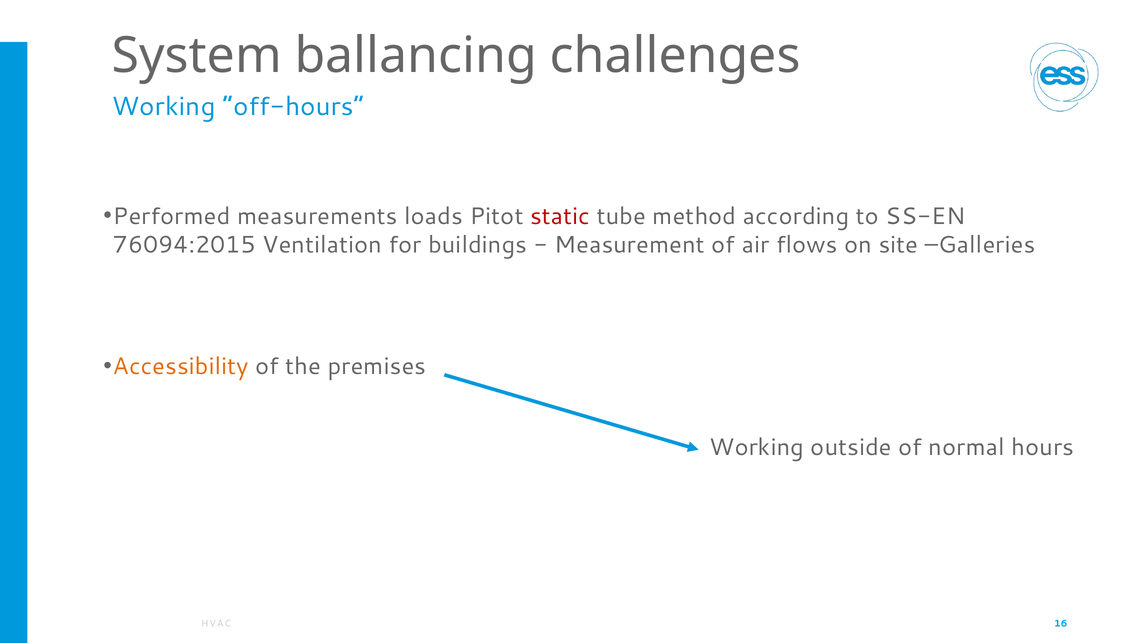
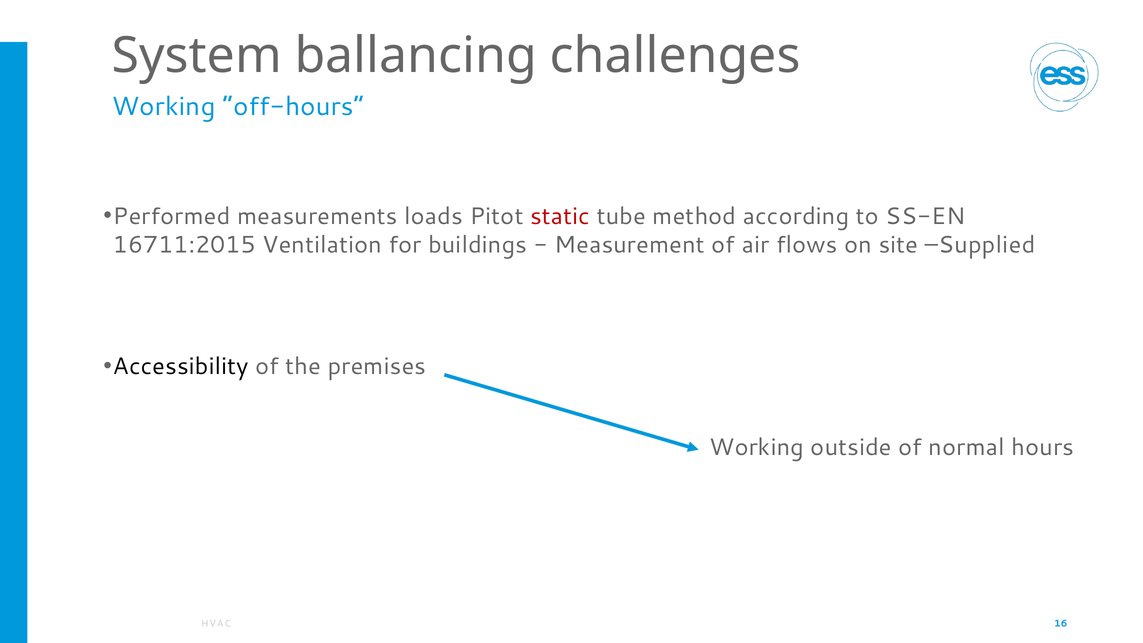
76094:2015: 76094:2015 -> 16711:2015
Galleries: Galleries -> Supplied
Accessibility colour: orange -> black
